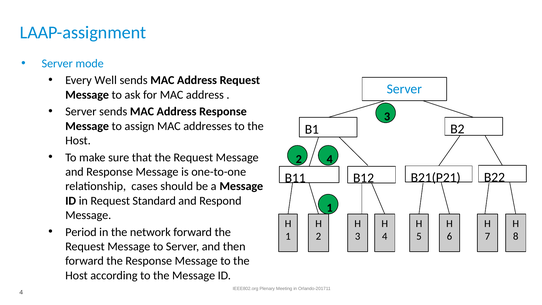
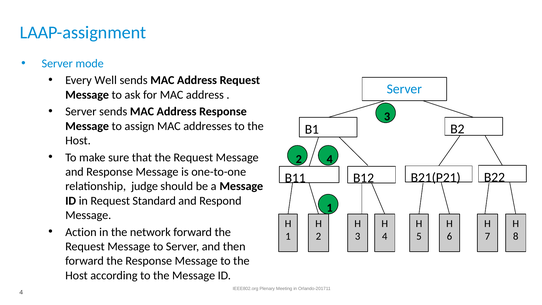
cases: cases -> judge
Period: Period -> Action
